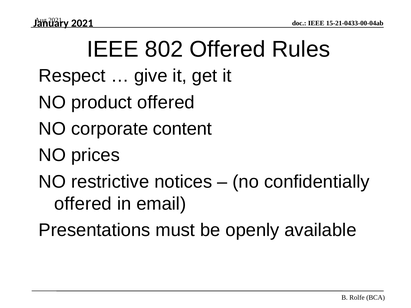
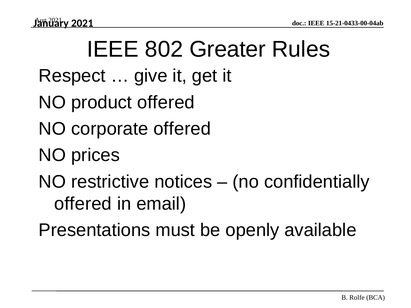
802 Offered: Offered -> Greater
corporate content: content -> offered
